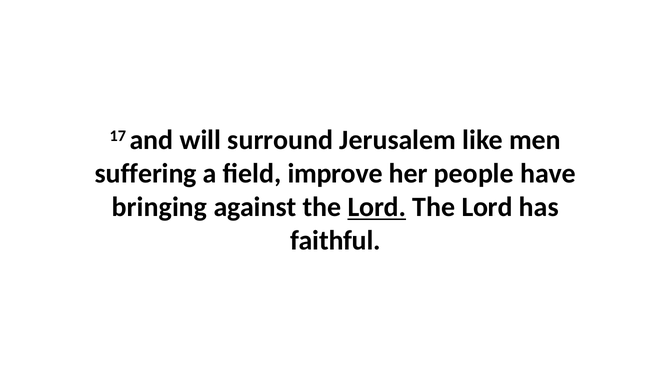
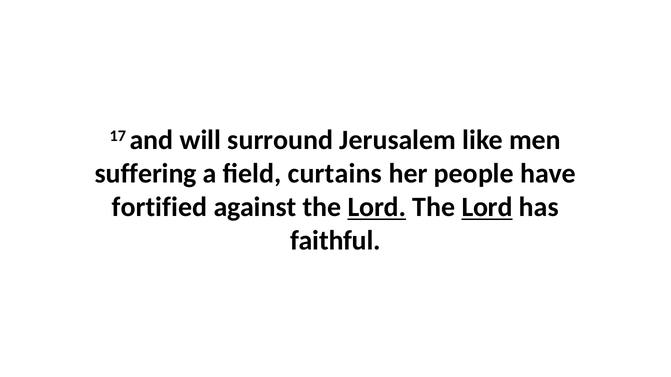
improve: improve -> curtains
bringing: bringing -> fortified
Lord at (487, 207) underline: none -> present
